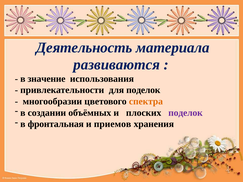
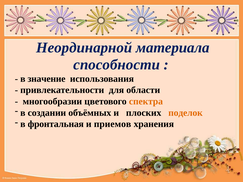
Деятельность: Деятельность -> Неординарной
развиваются: развиваются -> способности
для поделок: поделок -> области
поделок at (186, 113) colour: purple -> orange
